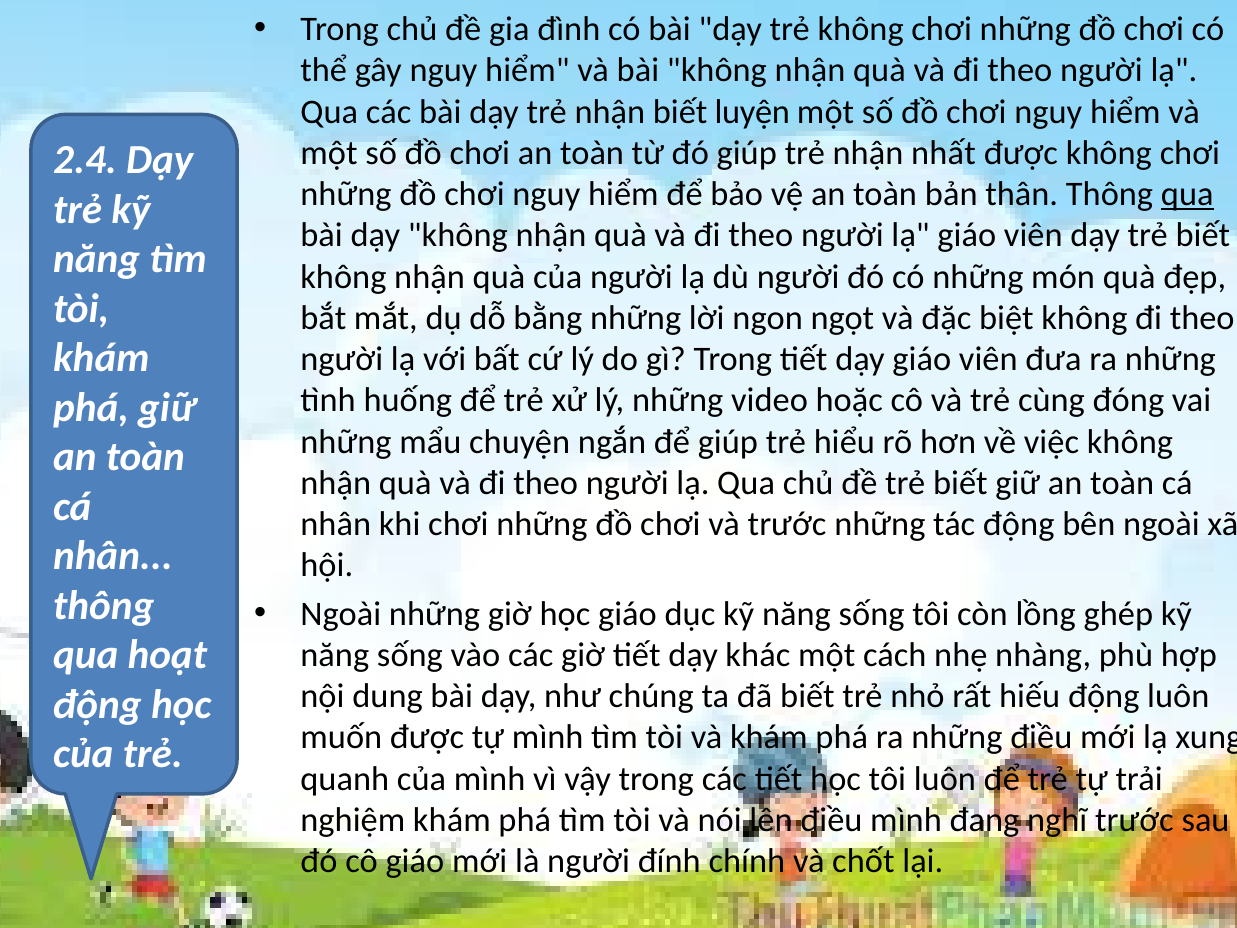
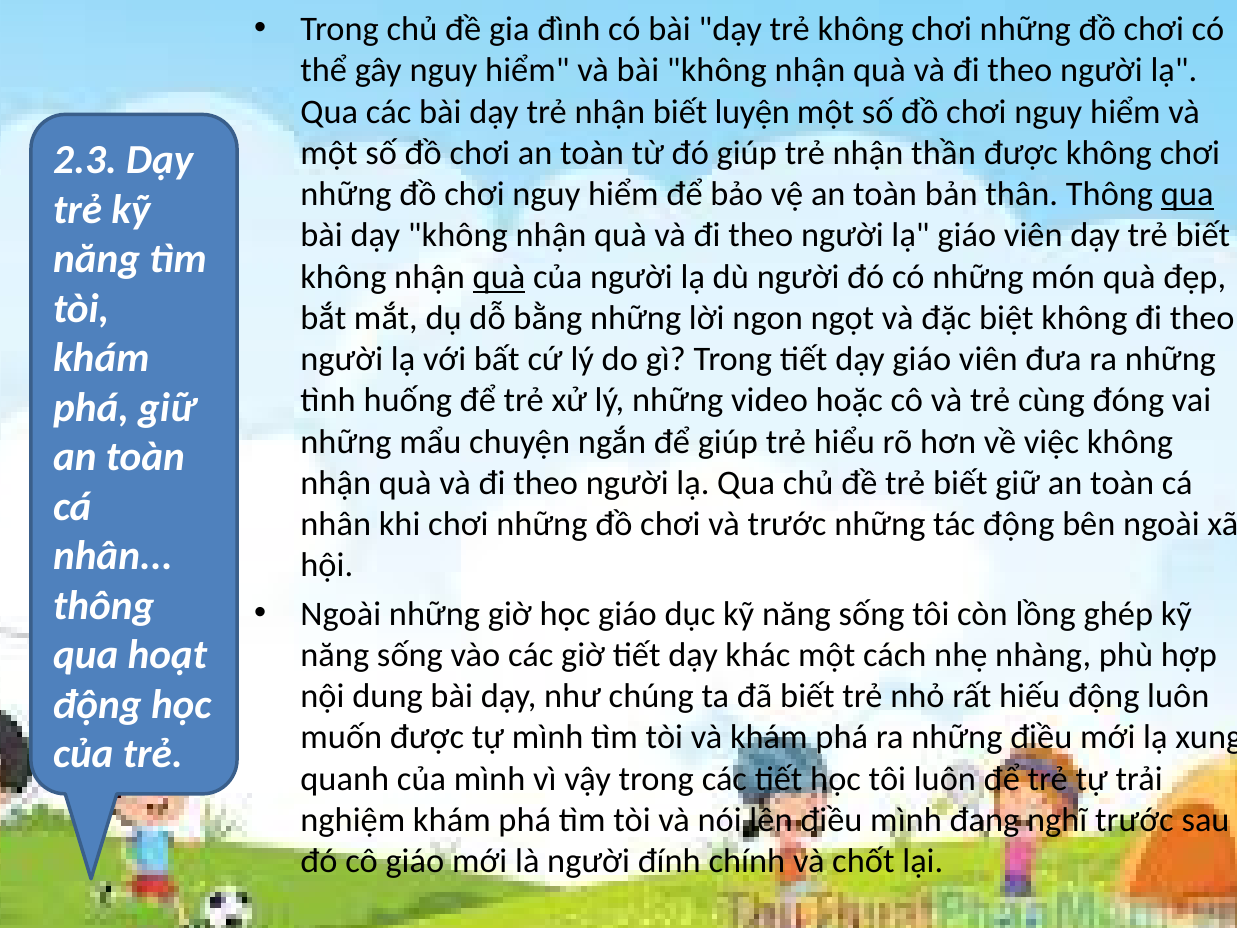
nhất: nhất -> thần
2.4: 2.4 -> 2.3
quà at (499, 277) underline: none -> present
